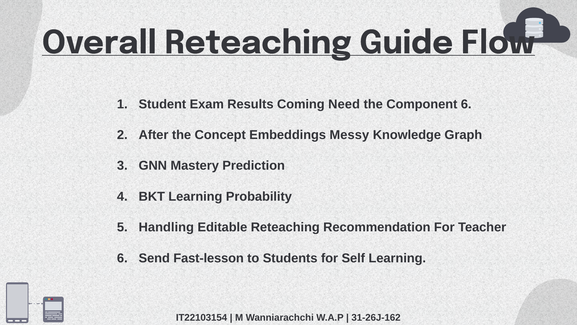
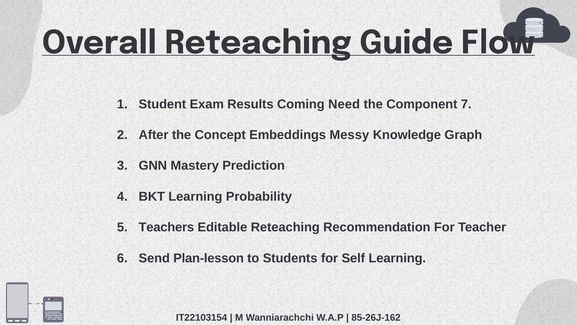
Component 6: 6 -> 7
Handling: Handling -> Teachers
Fast-lesson: Fast-lesson -> Plan-lesson
31-26J-162: 31-26J-162 -> 85-26J-162
